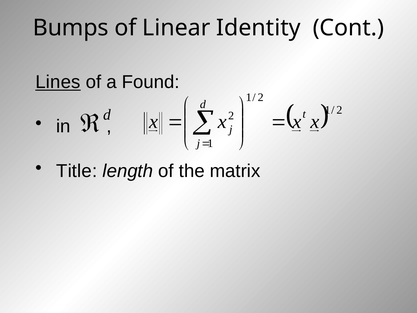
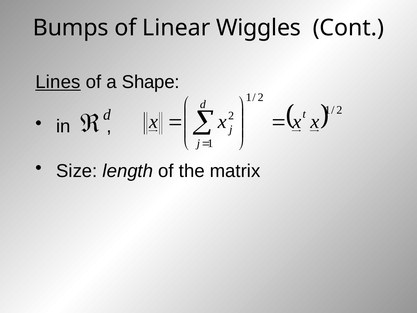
Identity: Identity -> Wiggles
Found: Found -> Shape
Title: Title -> Size
